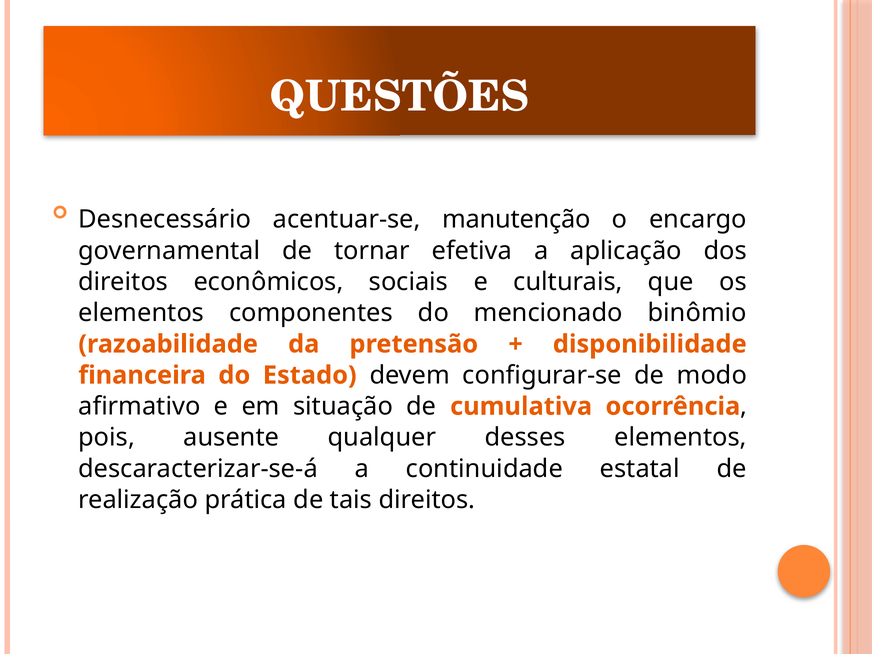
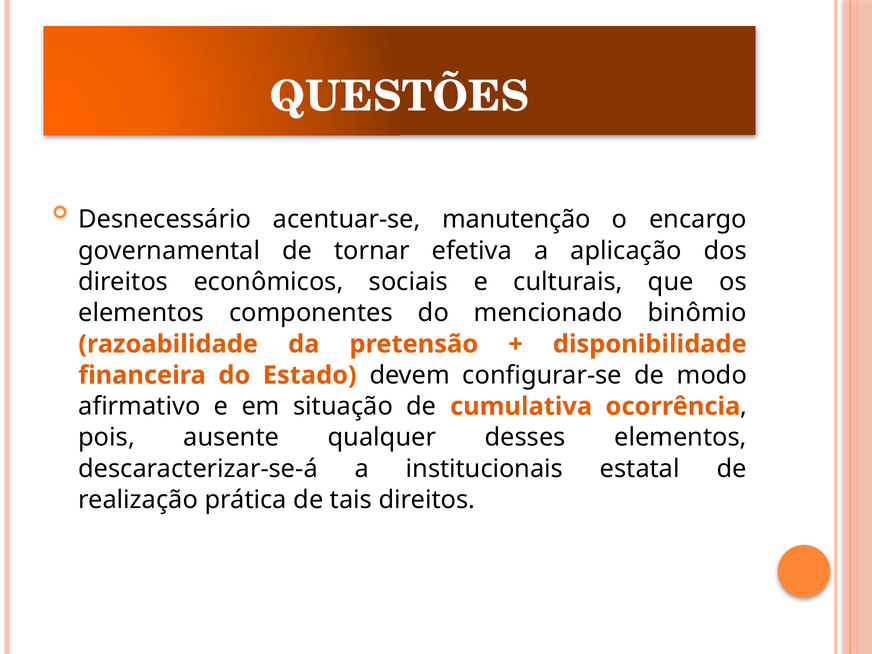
continuidade: continuidade -> institucionais
